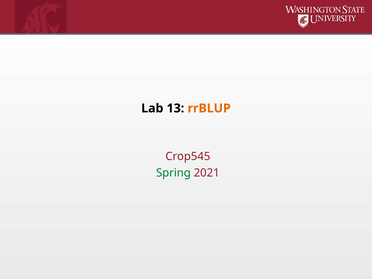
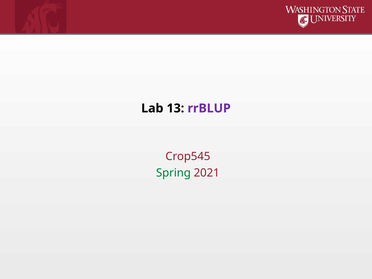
rrBLUP colour: orange -> purple
